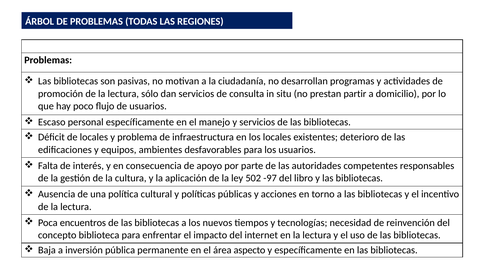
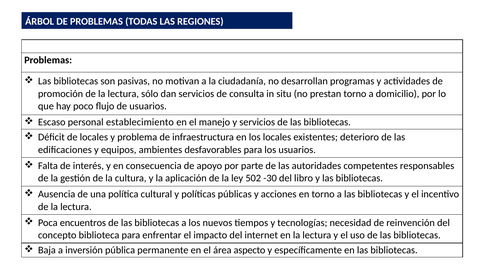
prestan partir: partir -> torno
personal específicamente: específicamente -> establecimiento
-97: -97 -> -30
